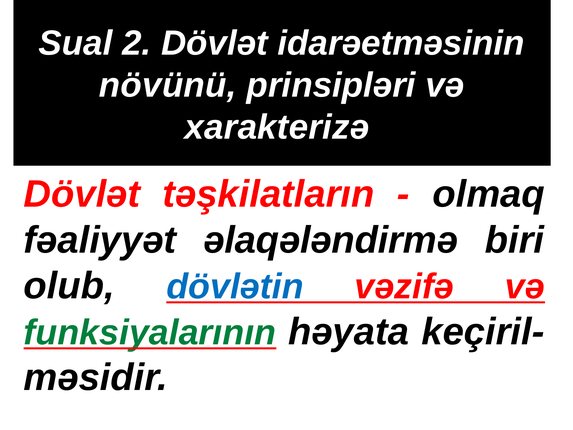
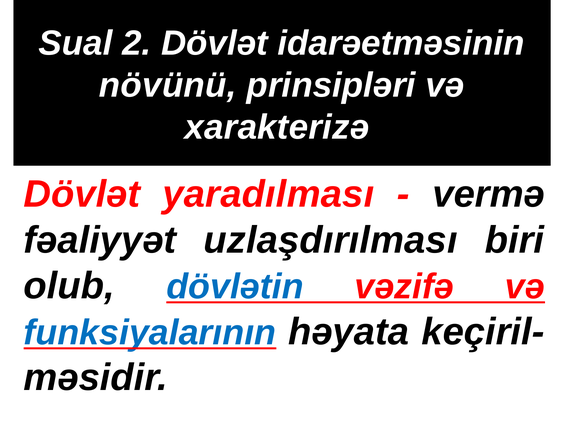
təşkilatların: təşkilatların -> yaradılması
olmaq: olmaq -> vermə
əlaqələndirmə: əlaqələndirmə -> uzlaşdırılması
funksiyalarının colour: green -> blue
